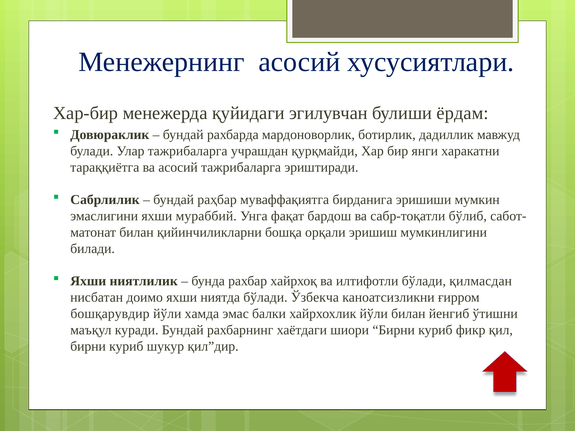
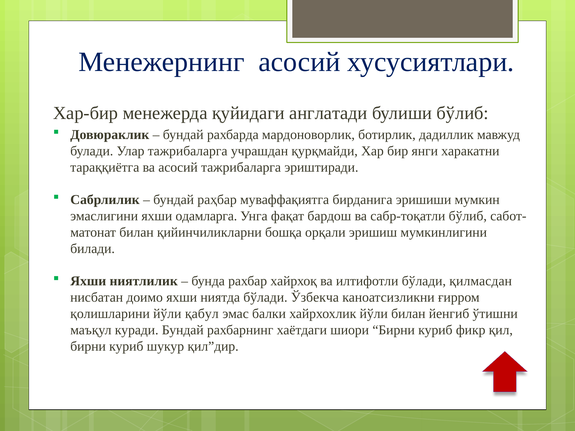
эгилувчан: эгилувчан -> англатади
булиши ёрдам: ёрдам -> бўлиб
мураббий: мураббий -> одамларга
бошқарувдир: бошқарувдир -> қолишларини
хамда: хамда -> қабул
